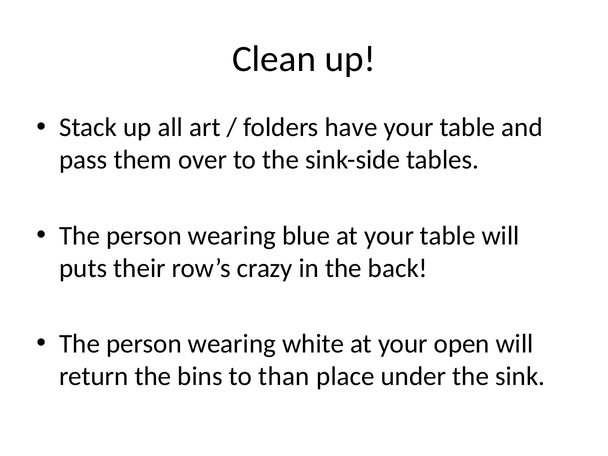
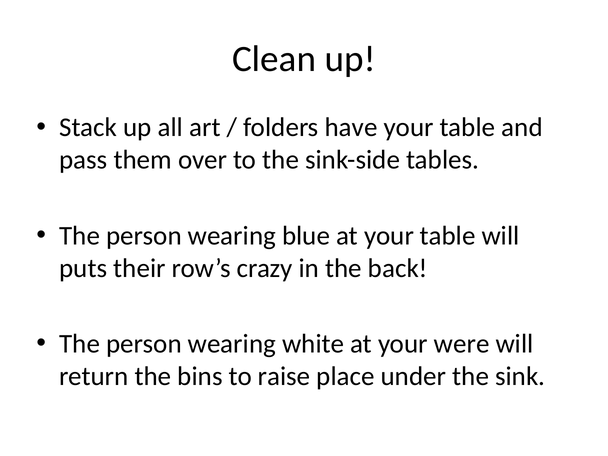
open: open -> were
than: than -> raise
